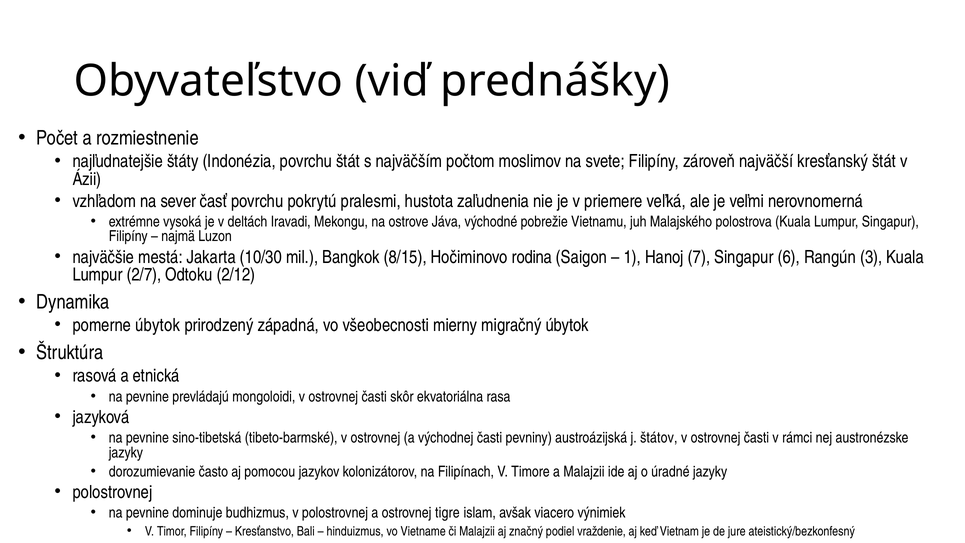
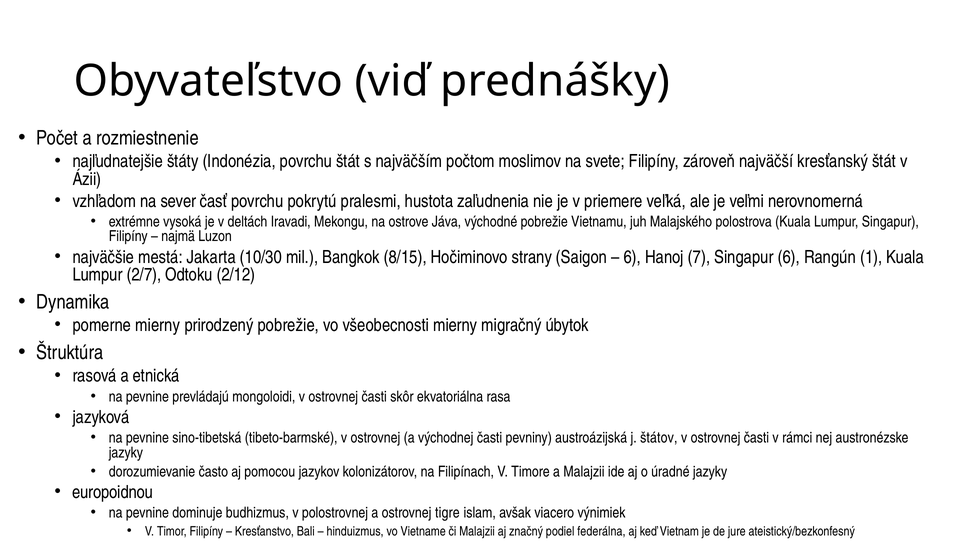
rodina: rodina -> strany
1 at (632, 257): 1 -> 6
3: 3 -> 1
pomerne úbytok: úbytok -> mierny
prirodzený západná: západná -> pobrežie
polostrovnej at (113, 492): polostrovnej -> europoidnou
vraždenie: vraždenie -> federálna
